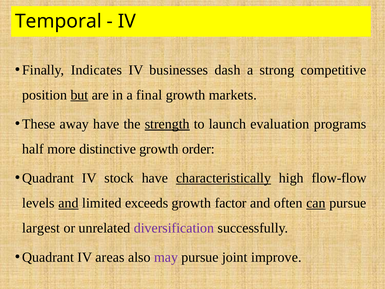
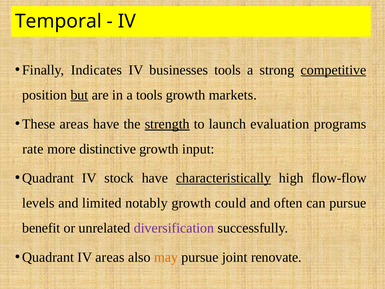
businesses dash: dash -> tools
competitive underline: none -> present
a final: final -> tools
These away: away -> areas
half: half -> rate
order: order -> input
and at (68, 203) underline: present -> none
exceeds: exceeds -> notably
factor: factor -> could
can underline: present -> none
largest: largest -> benefit
may colour: purple -> orange
improve: improve -> renovate
